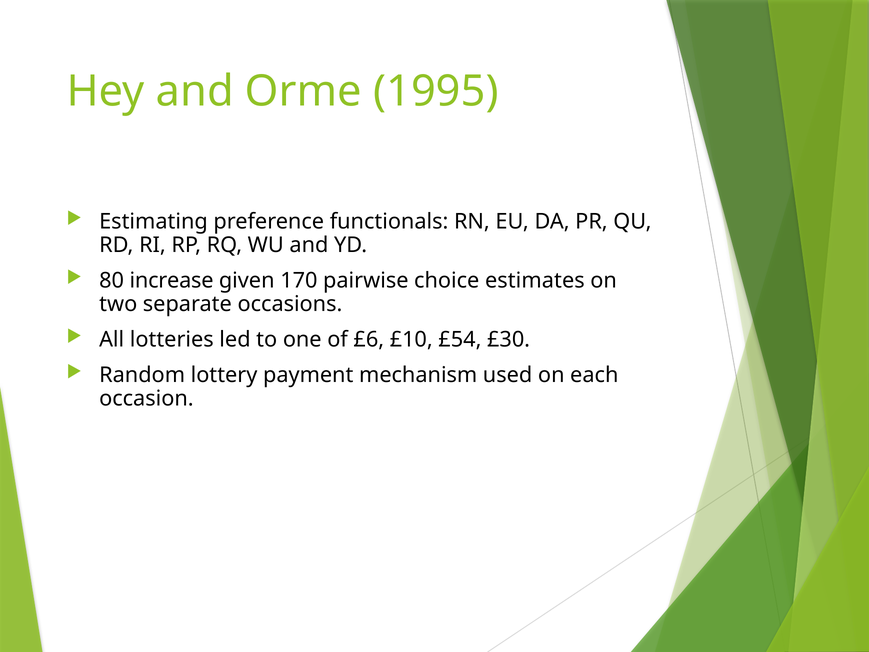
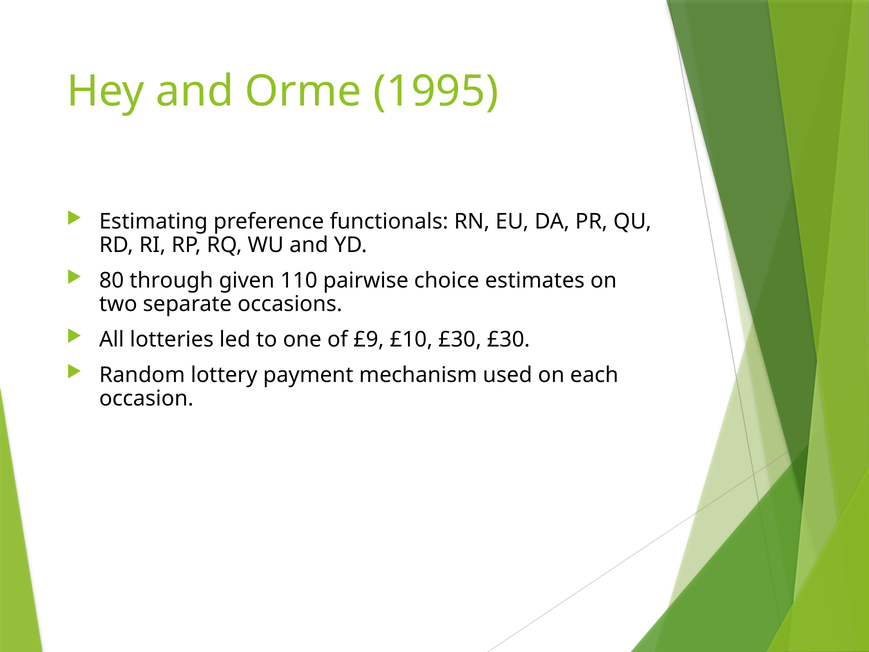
increase: increase -> through
170: 170 -> 110
£6: £6 -> £9
£10 £54: £54 -> £30
